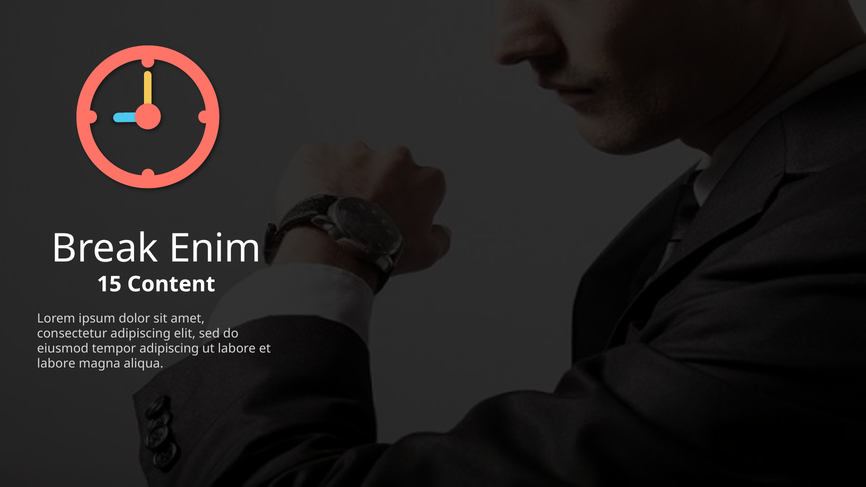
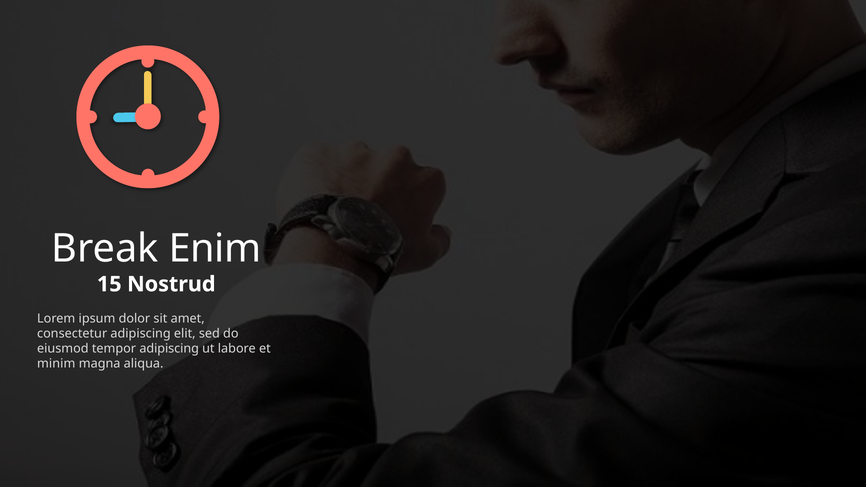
Content: Content -> Nostrud
labore at (56, 364): labore -> minim
